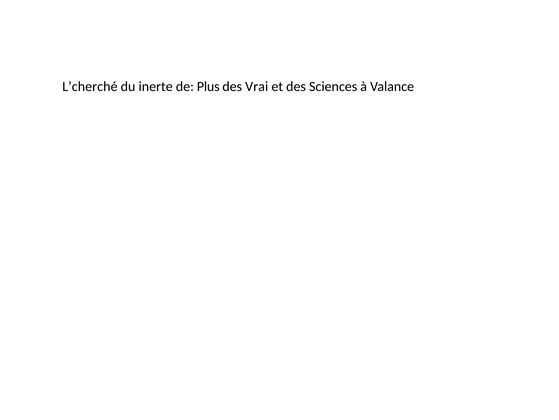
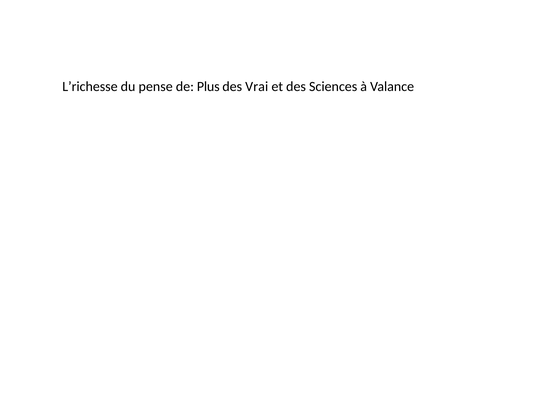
L’cherché: L’cherché -> L’richesse
inerte: inerte -> pense
